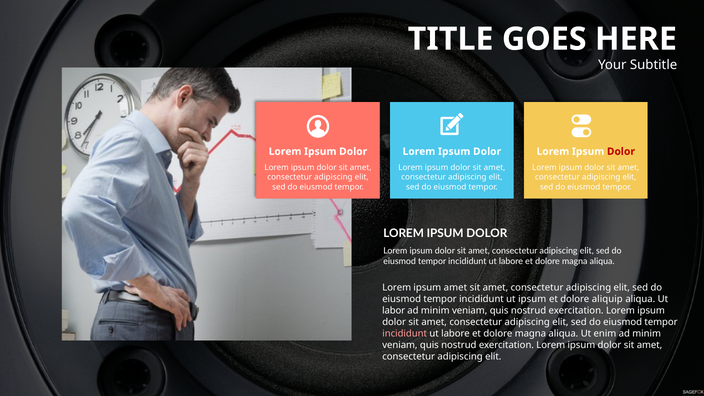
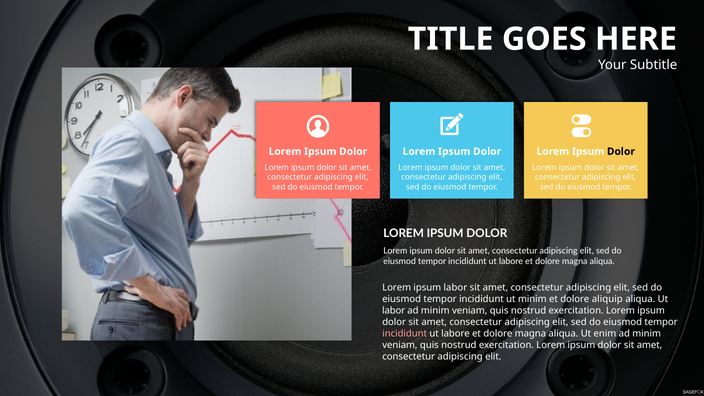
Dolor at (621, 151) colour: red -> black
ipsum amet: amet -> labor
ut ipsum: ipsum -> minim
